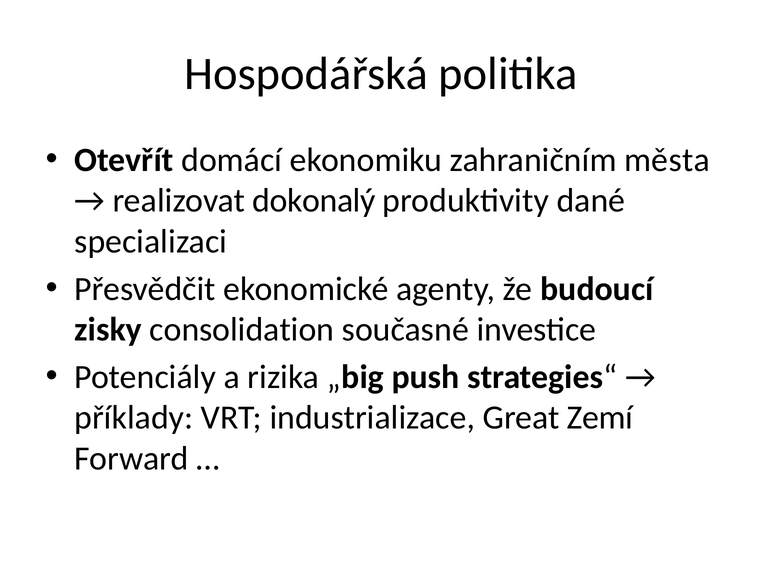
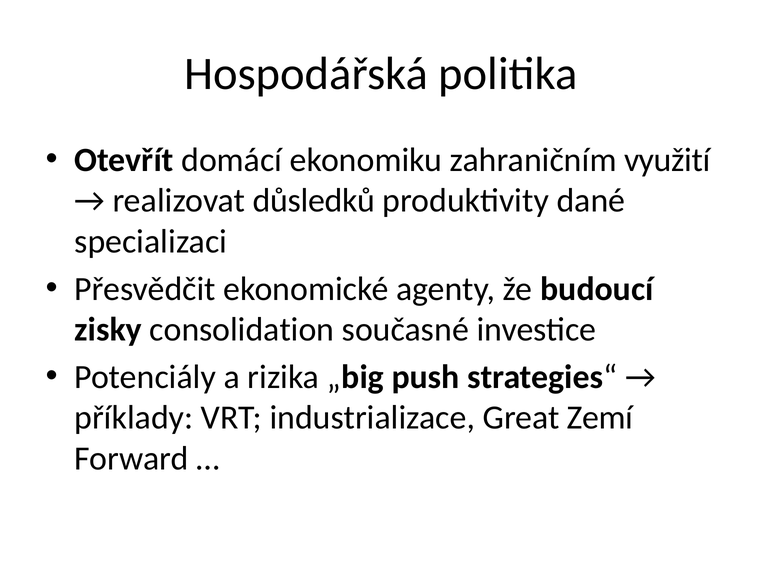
města: města -> využití
dokonalý: dokonalý -> důsledků
